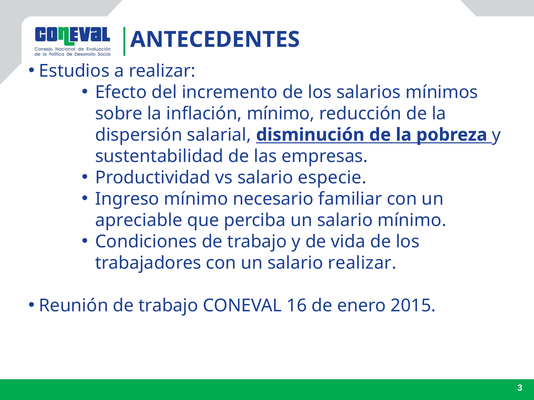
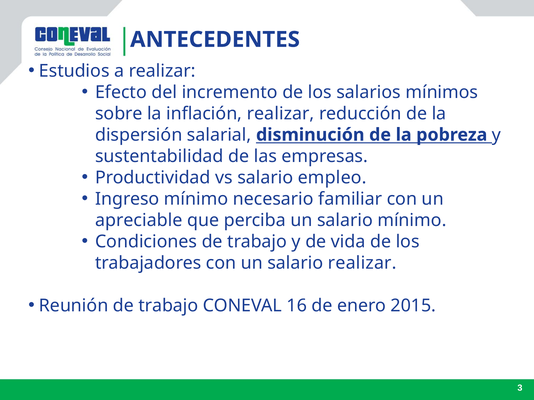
inflación mínimo: mínimo -> realizar
especie: especie -> empleo
